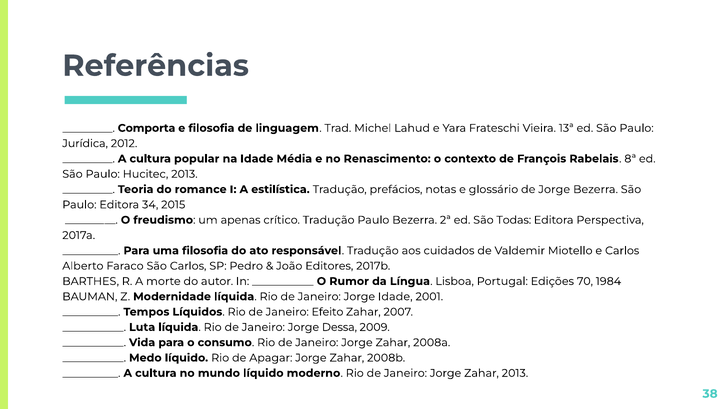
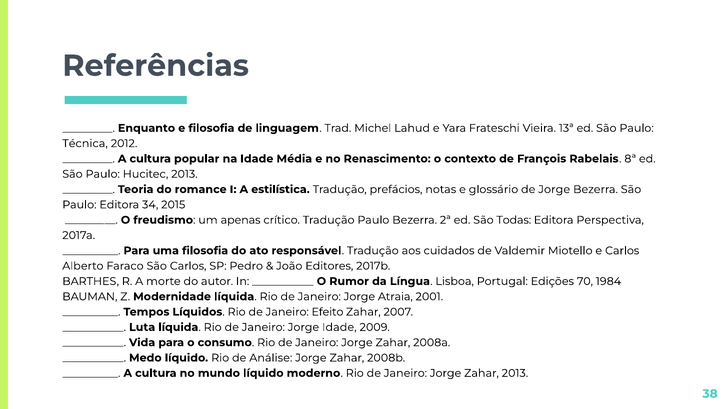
Comporta: Comporta -> Enquanto
Jurídica: Jurídica -> Técnica
Jorge Idade: Idade -> Atraia
Jorge Dessa: Dessa -> Idade
Apagar: Apagar -> Análise
